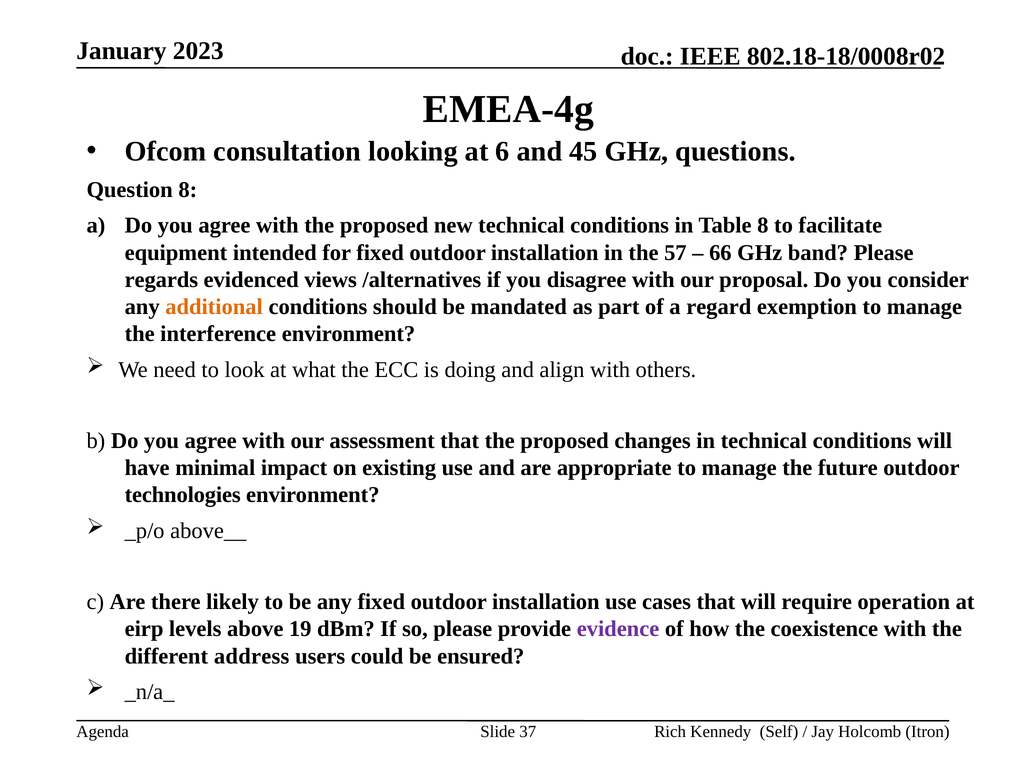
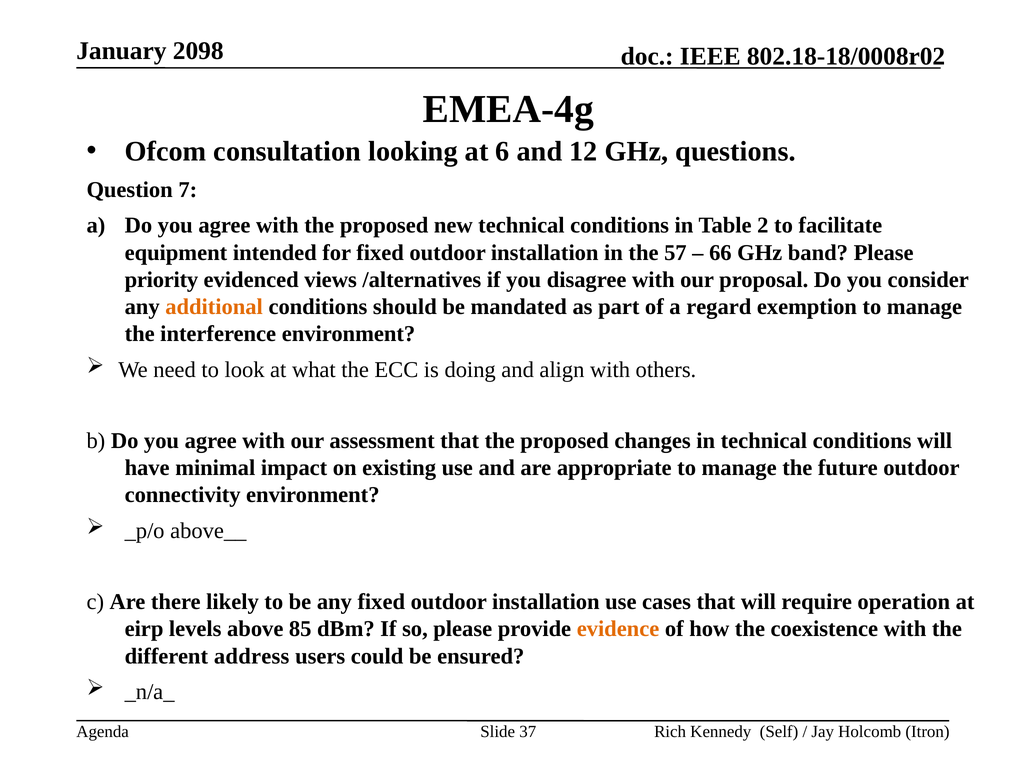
2023: 2023 -> 2098
45: 45 -> 12
Question 8: 8 -> 7
Table 8: 8 -> 2
regards: regards -> priority
technologies: technologies -> connectivity
19: 19 -> 85
evidence colour: purple -> orange
